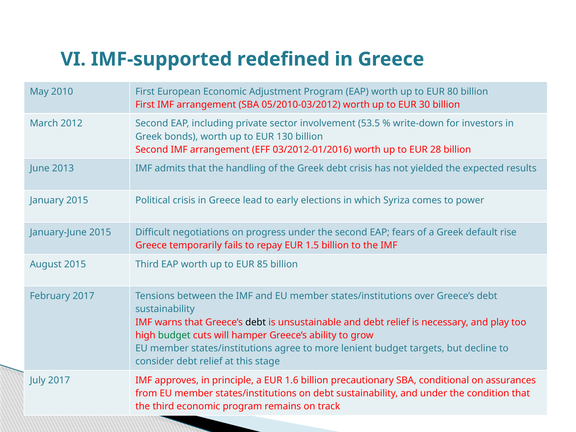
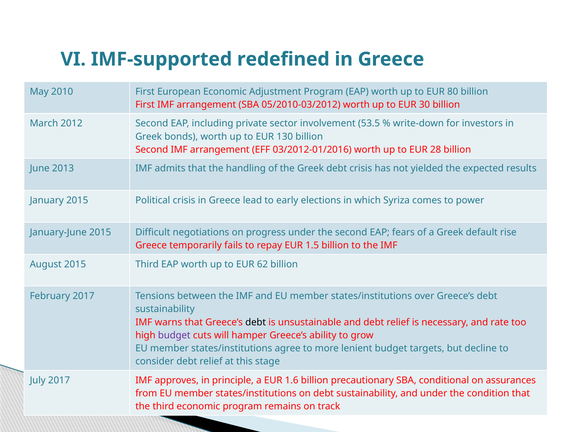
85: 85 -> 62
play: play -> rate
budget at (174, 335) colour: green -> purple
